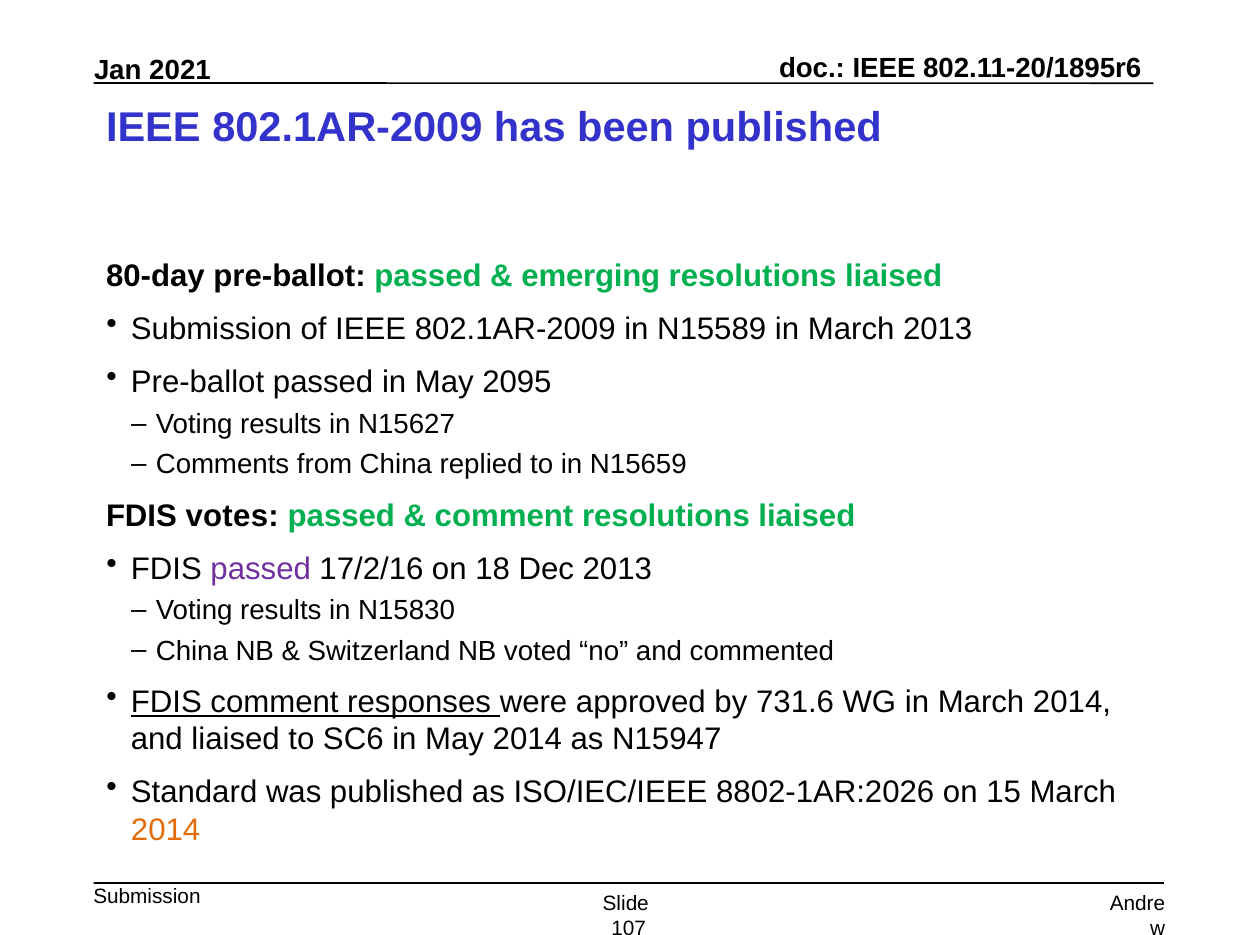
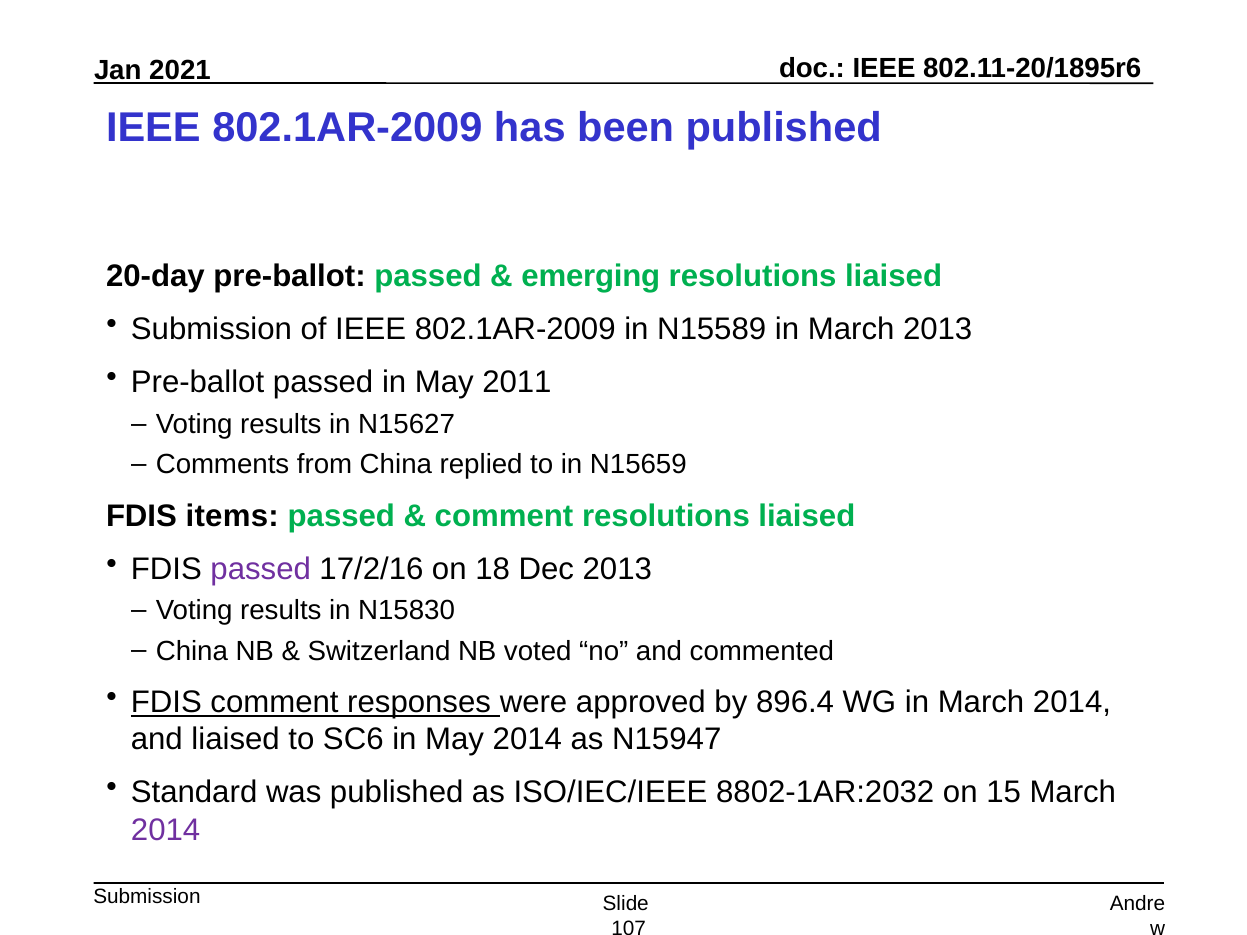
80-day: 80-day -> 20-day
2095: 2095 -> 2011
votes: votes -> items
731.6: 731.6 -> 896.4
8802-1AR:2026: 8802-1AR:2026 -> 8802-1AR:2032
2014 at (166, 830) colour: orange -> purple
